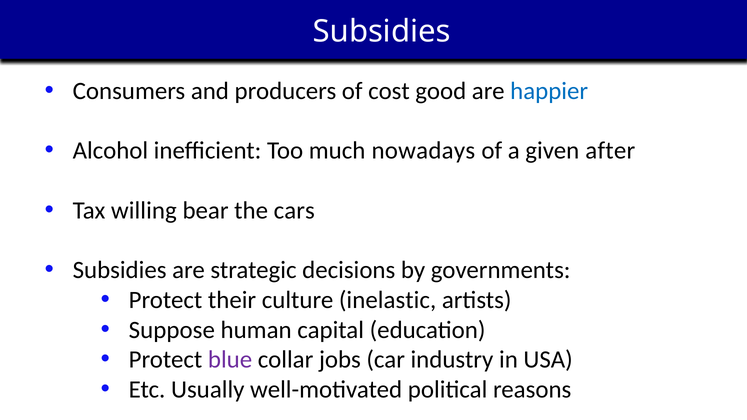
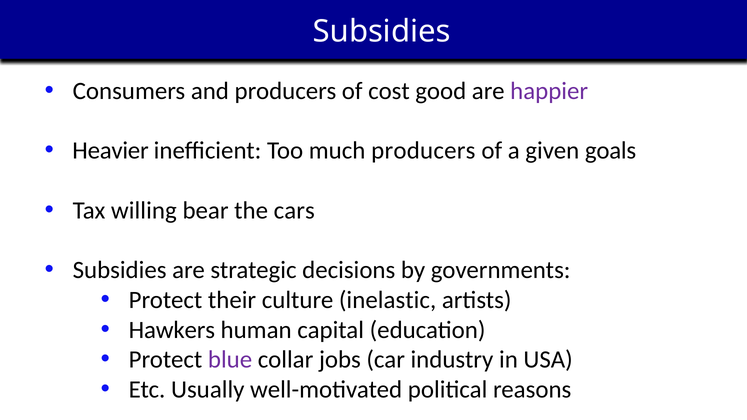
happier colour: blue -> purple
Alcohol: Alcohol -> Heavier
much nowadays: nowadays -> producers
after: after -> goals
Suppose: Suppose -> Hawkers
